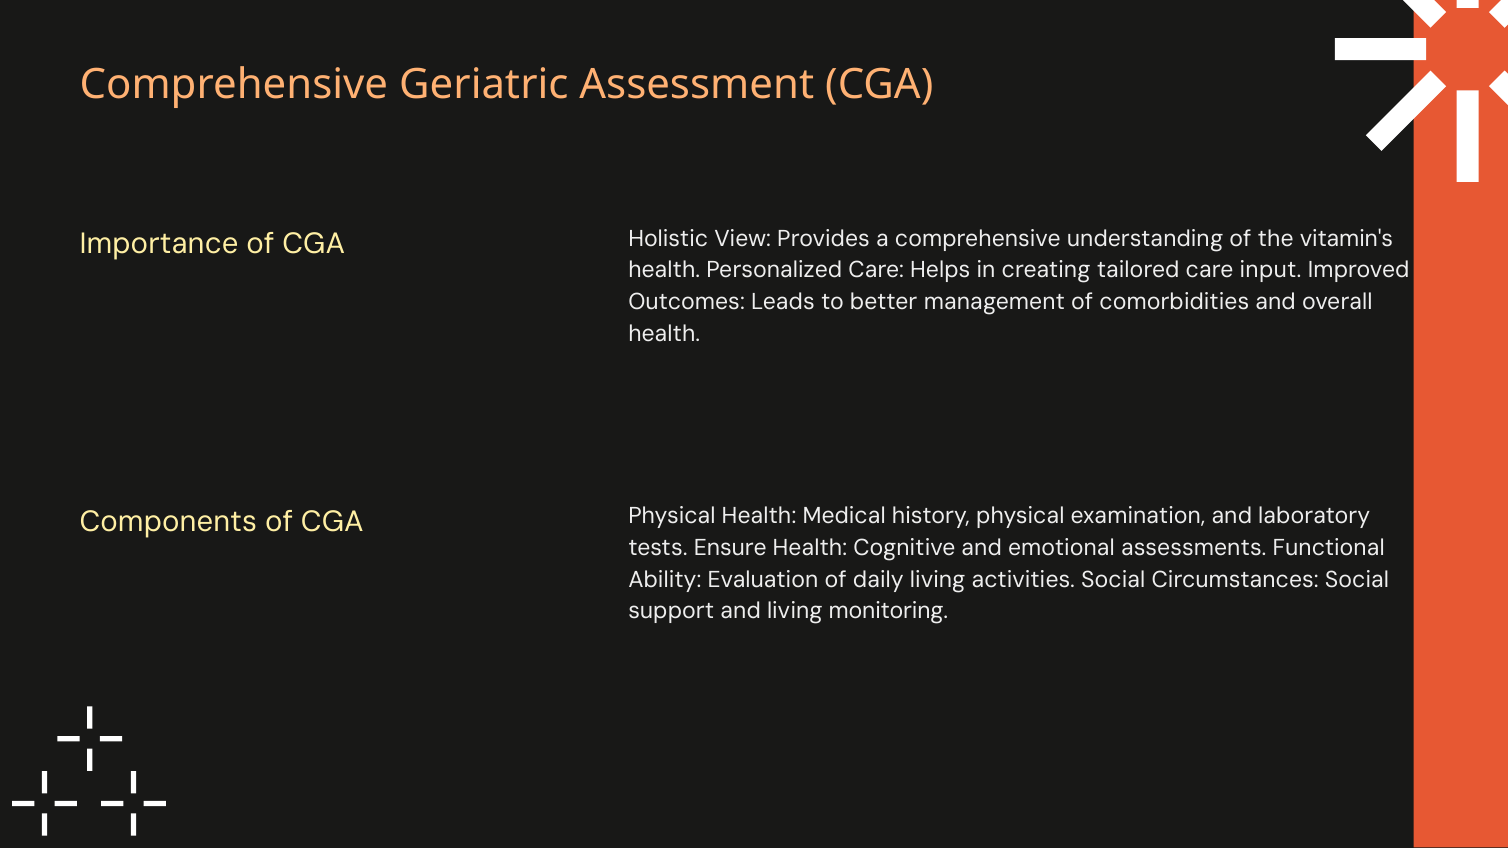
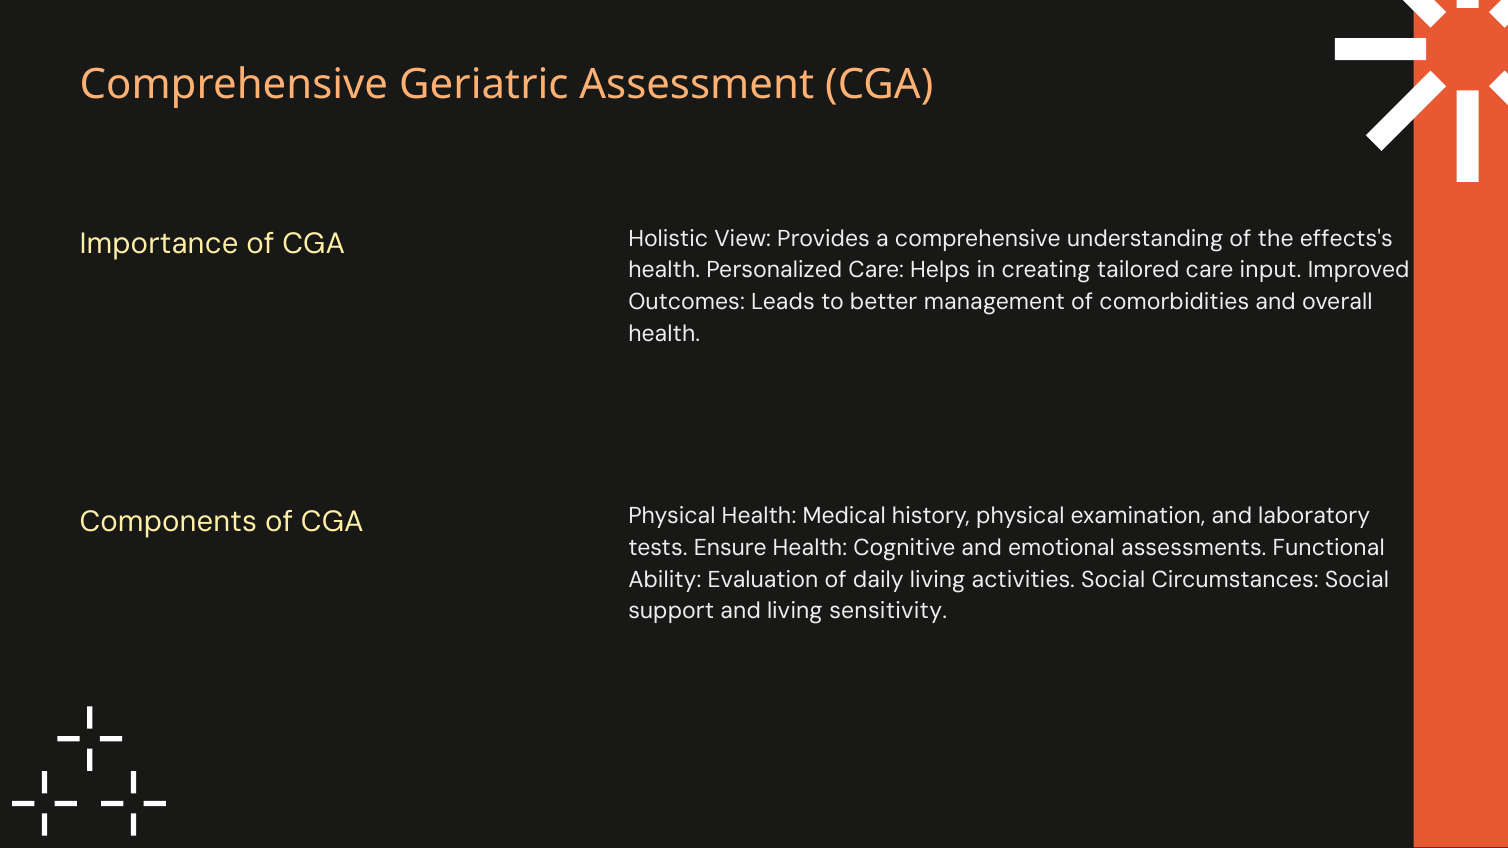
vitamin's: vitamin's -> effects's
monitoring: monitoring -> sensitivity
